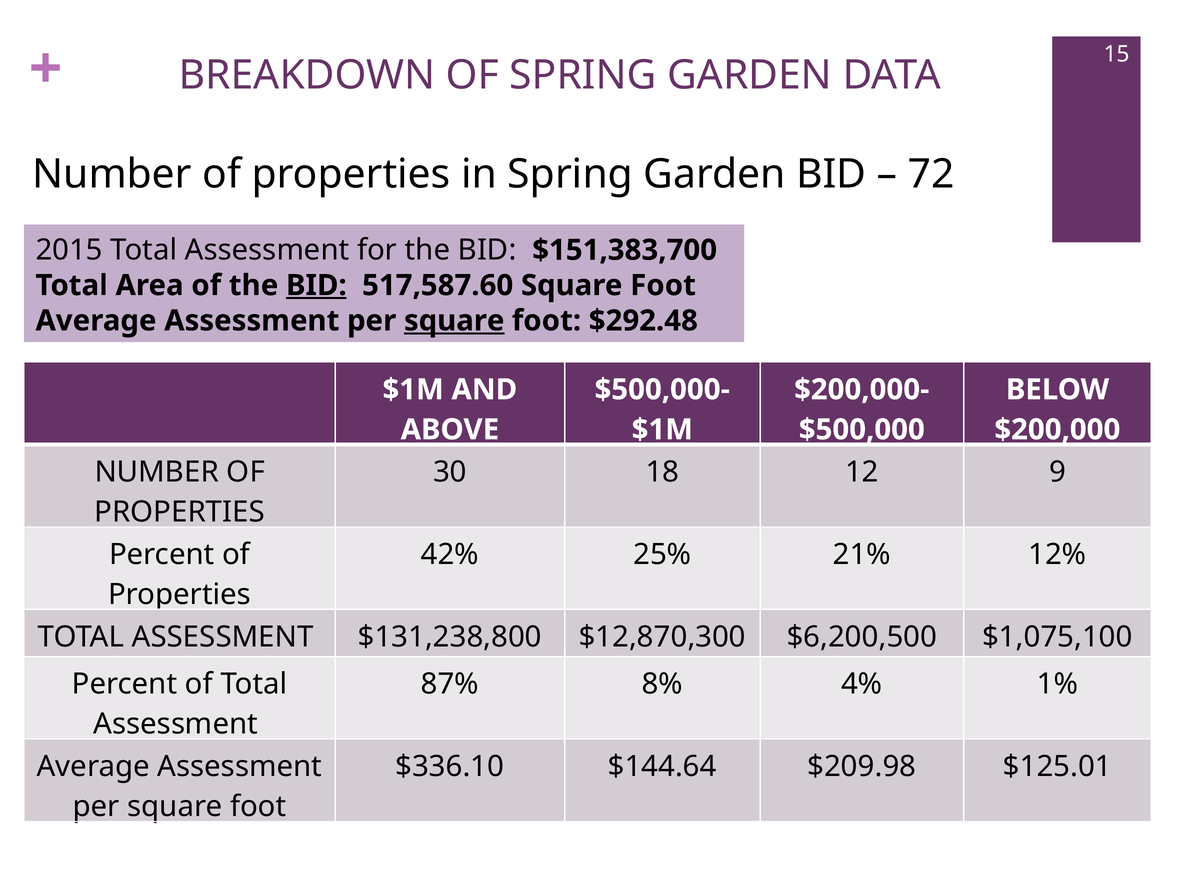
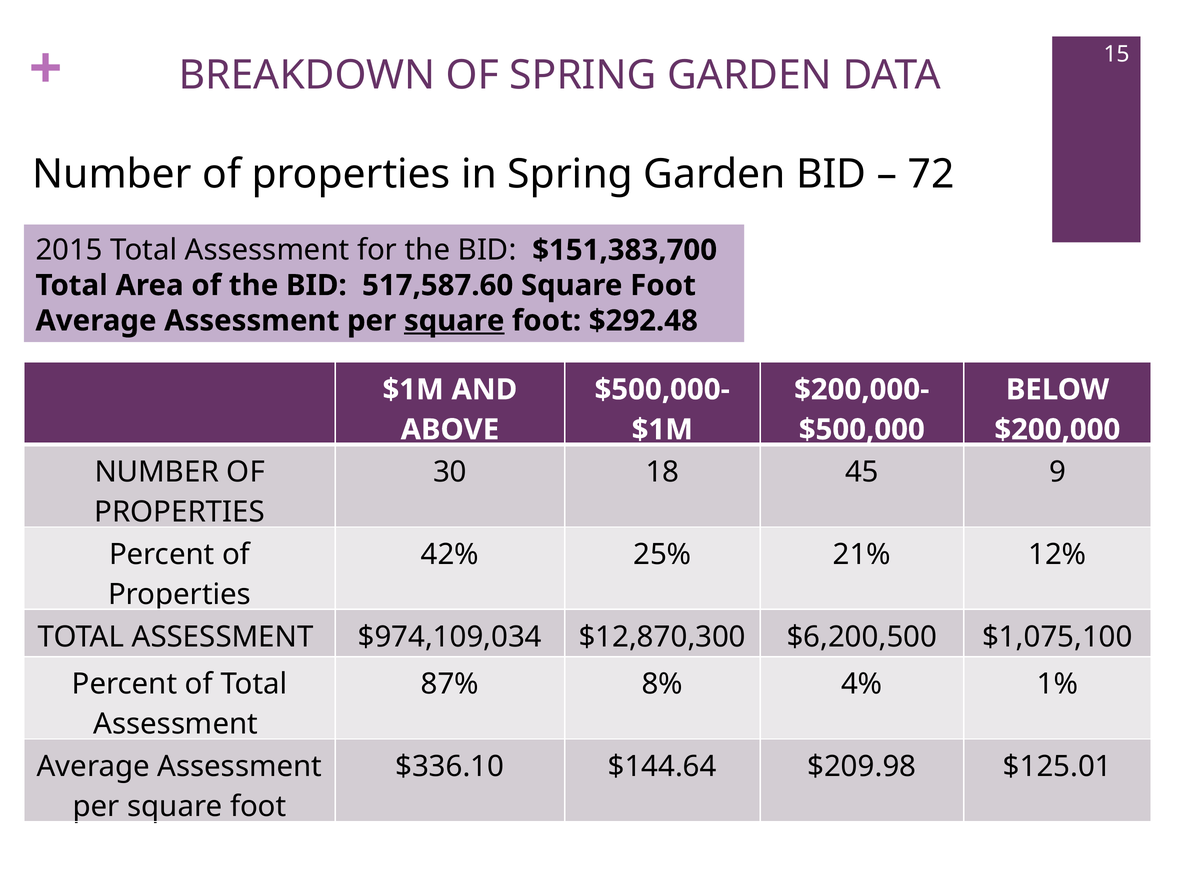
BID at (316, 286) underline: present -> none
12: 12 -> 45
$131,238,800: $131,238,800 -> $974,109,034
